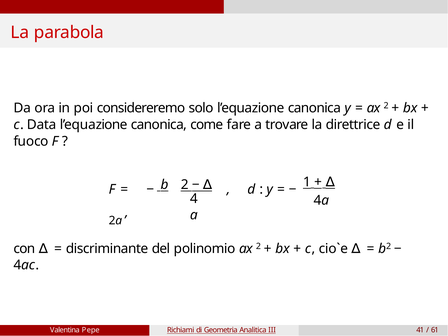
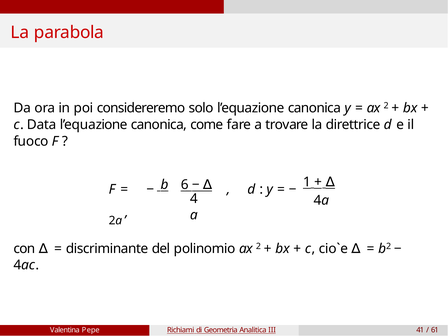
b 2: 2 -> 6
